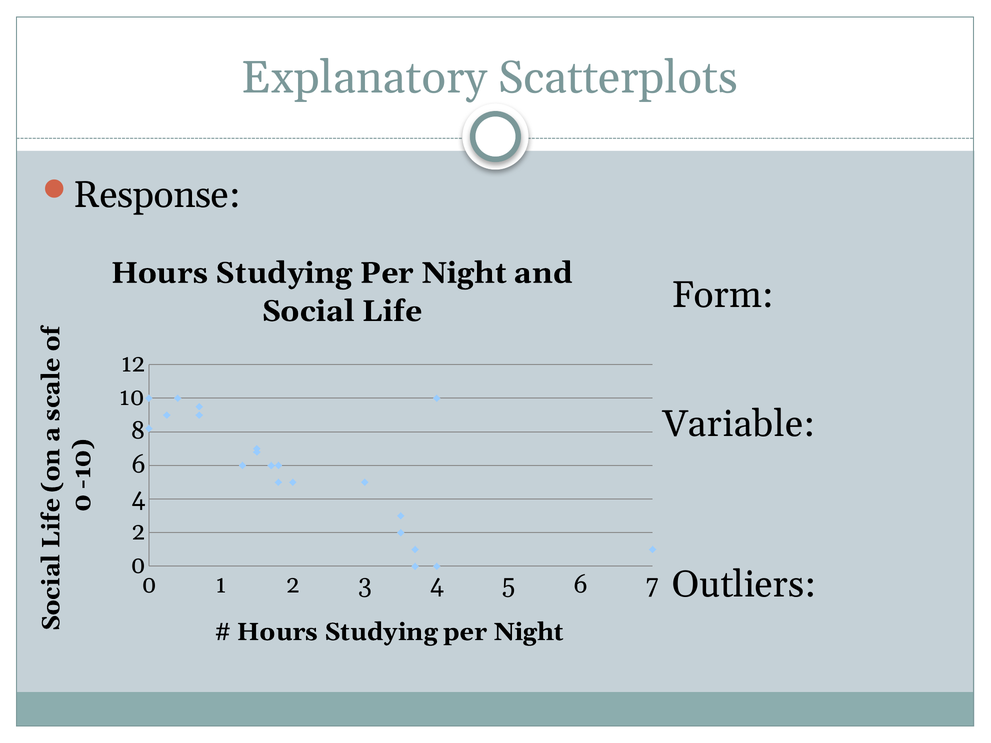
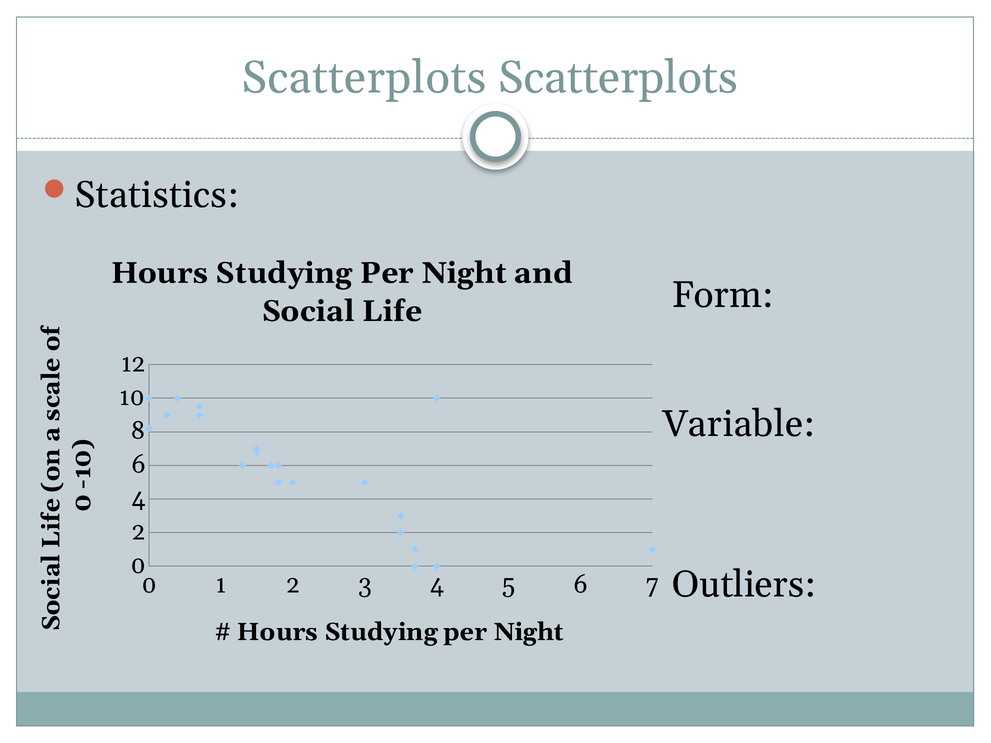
Explanatory at (364, 78): Explanatory -> Scatterplots
Response: Response -> Statistics
